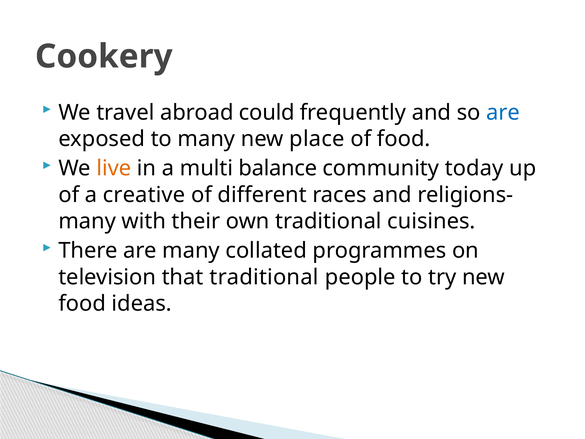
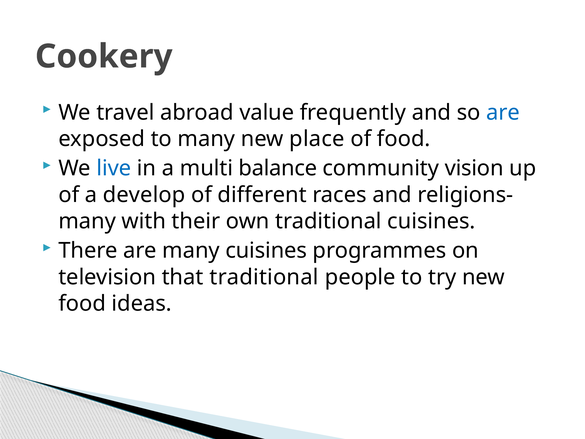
could: could -> value
live colour: orange -> blue
today: today -> vision
creative: creative -> develop
many collated: collated -> cuisines
